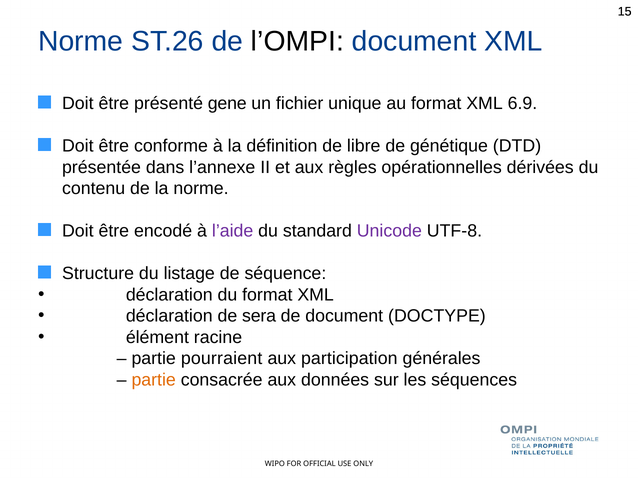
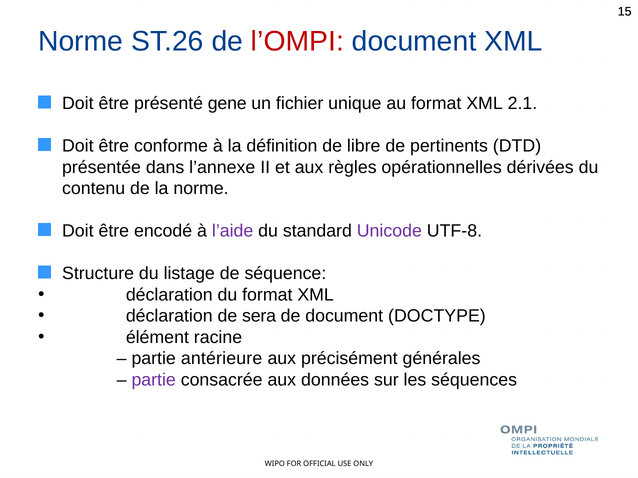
l’OMPI colour: black -> red
6.9: 6.9 -> 2.1
génétique: génétique -> pertinents
pourraient: pourraient -> antérieure
participation: participation -> précisément
partie at (154, 380) colour: orange -> purple
